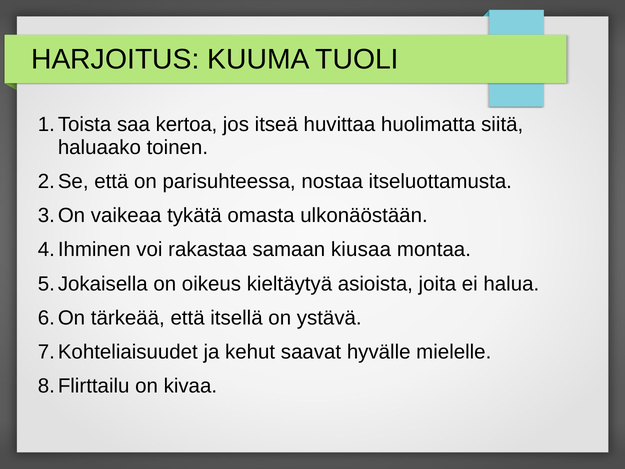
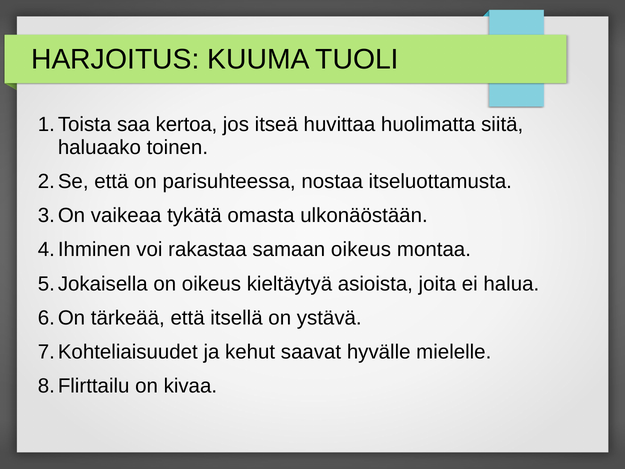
samaan kiusaa: kiusaa -> oikeus
